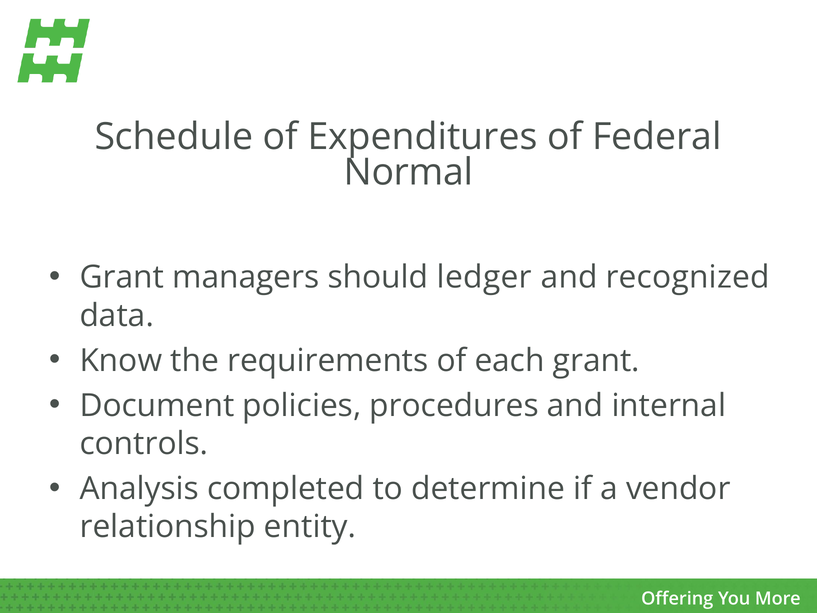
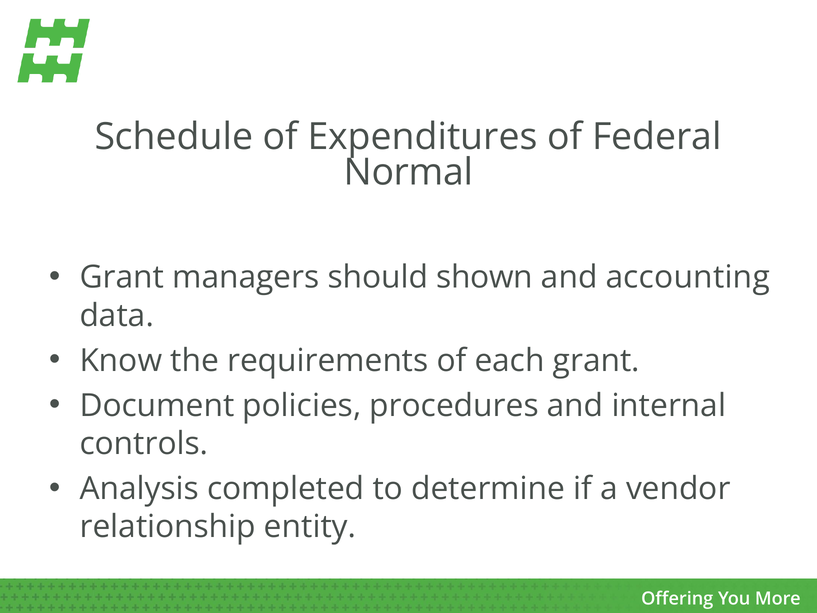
ledger: ledger -> shown
recognized: recognized -> accounting
